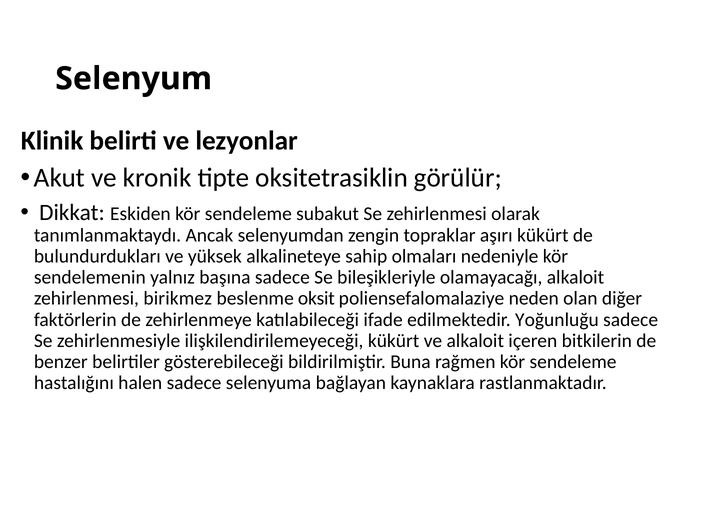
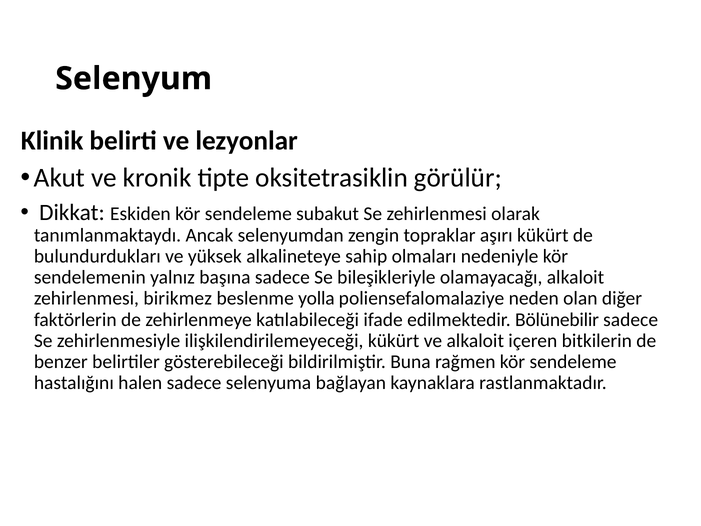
oksit: oksit -> yolla
Yoğunluğu: Yoğunluğu -> Bölünebilir
